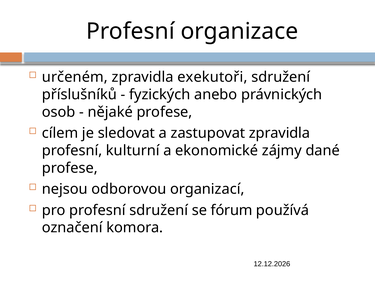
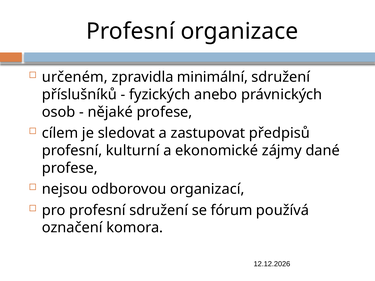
exekutoři: exekutoři -> minimální
zastupovat zpravidla: zpravidla -> předpisů
